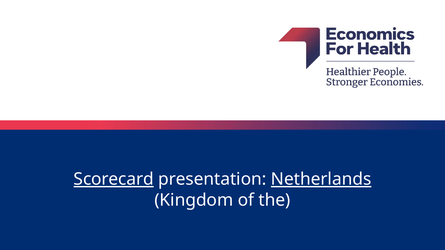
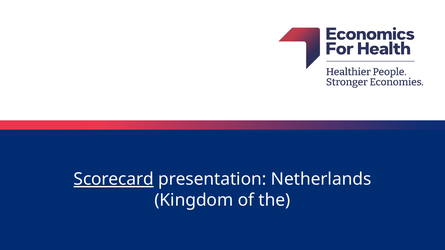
Netherlands underline: present -> none
